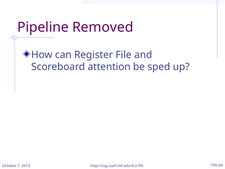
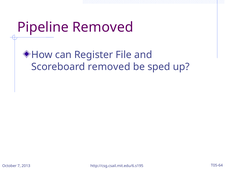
Scoreboard attention: attention -> removed
